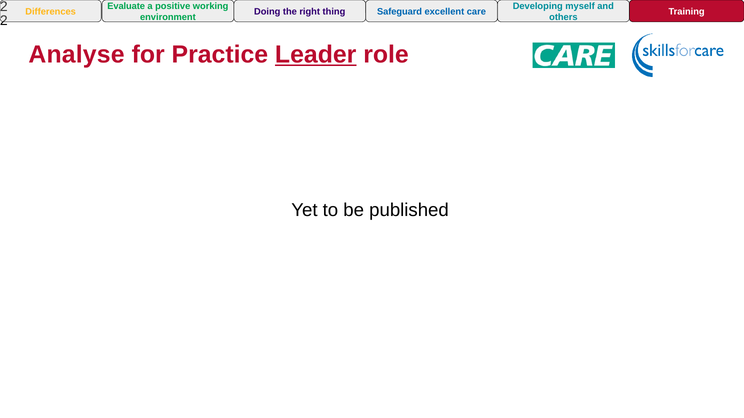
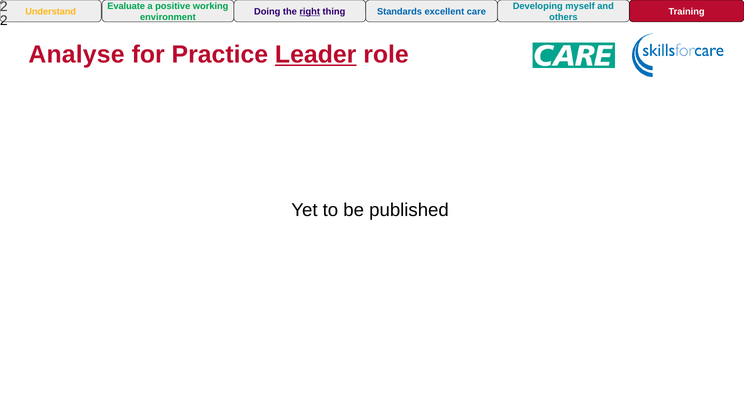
Differences: Differences -> Understand
right underline: none -> present
Safeguard: Safeguard -> Standards
